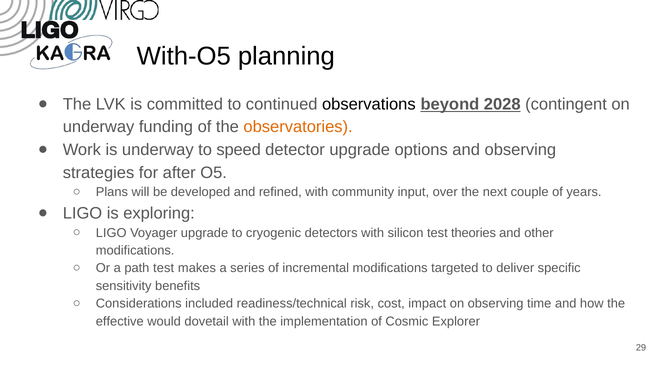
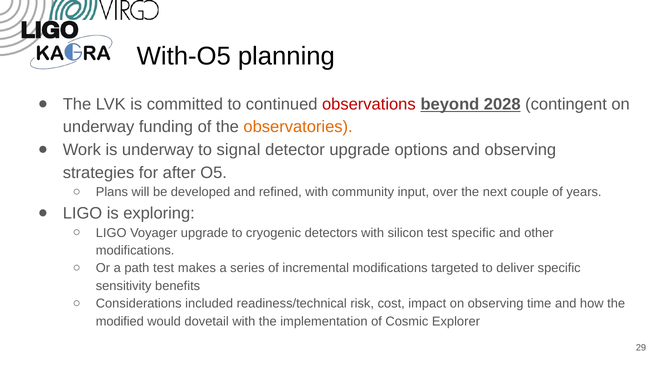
observations colour: black -> red
speed: speed -> signal
test theories: theories -> specific
effective: effective -> modified
